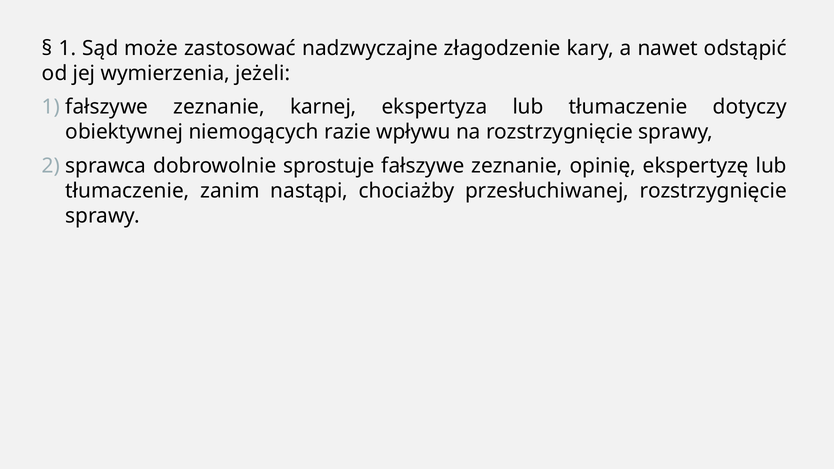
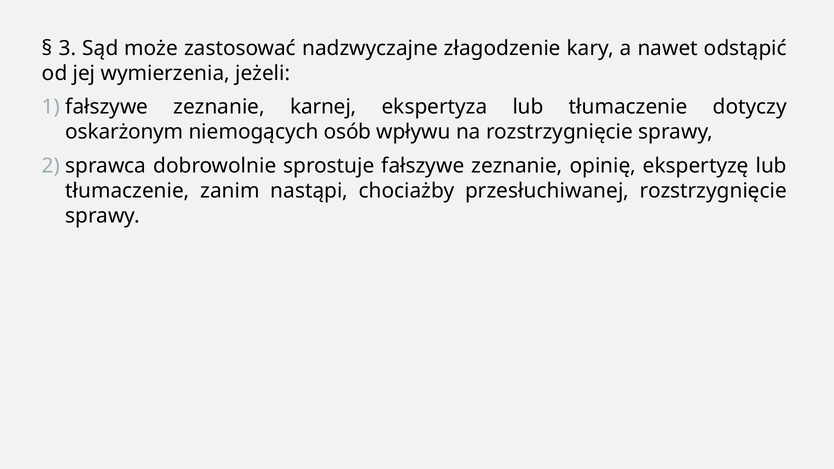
1 at (68, 48): 1 -> 3
obiektywnej: obiektywnej -> oskarżonym
razie: razie -> osób
